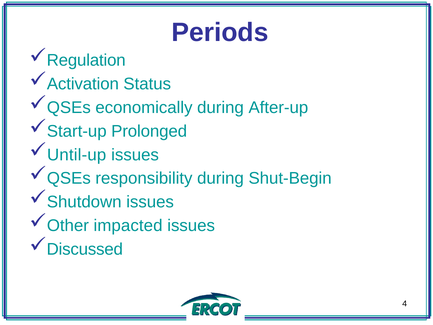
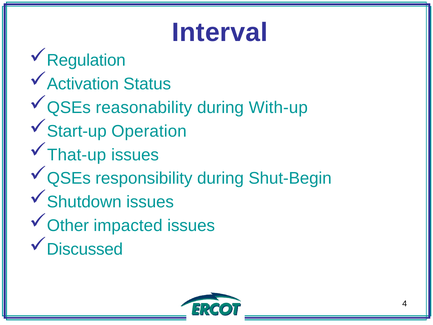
Periods: Periods -> Interval
economically: economically -> reasonability
After-up: After-up -> With-up
Prolonged: Prolonged -> Operation
Until-up: Until-up -> That-up
